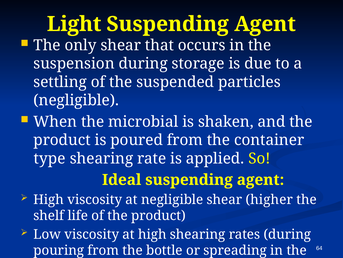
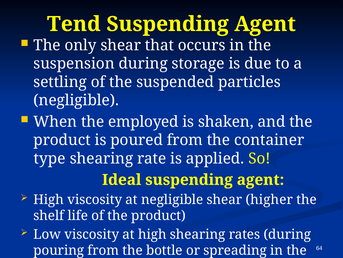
Light: Light -> Tend
microbial: microbial -> employed
